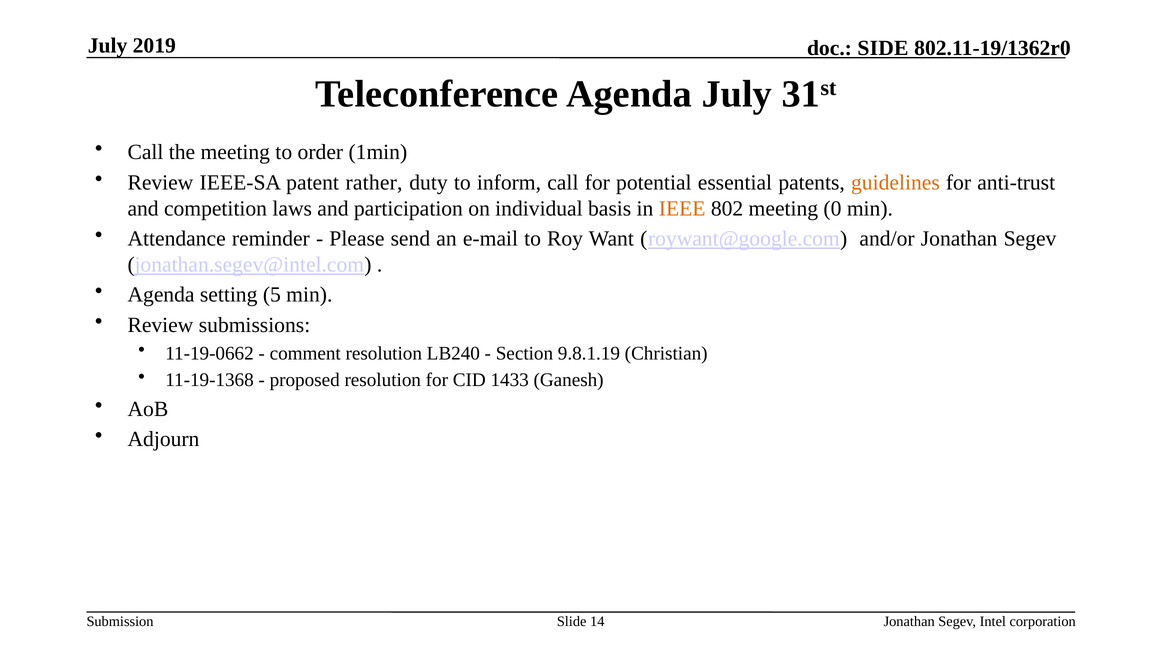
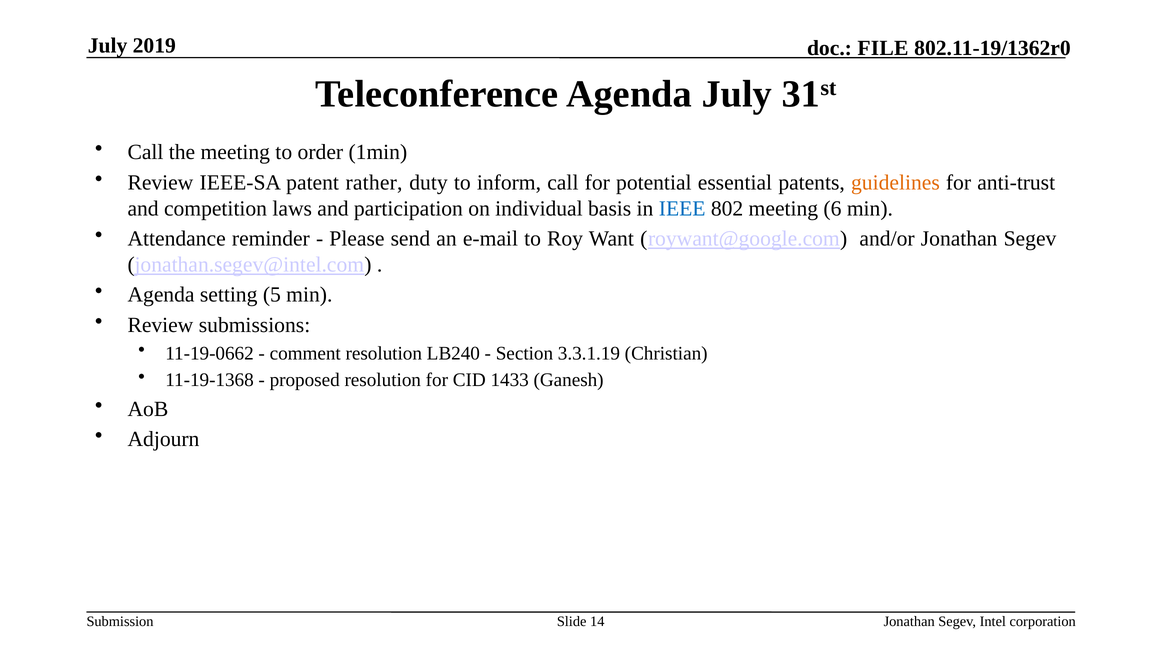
SIDE: SIDE -> FILE
IEEE colour: orange -> blue
0: 0 -> 6
9.8.1.19: 9.8.1.19 -> 3.3.1.19
